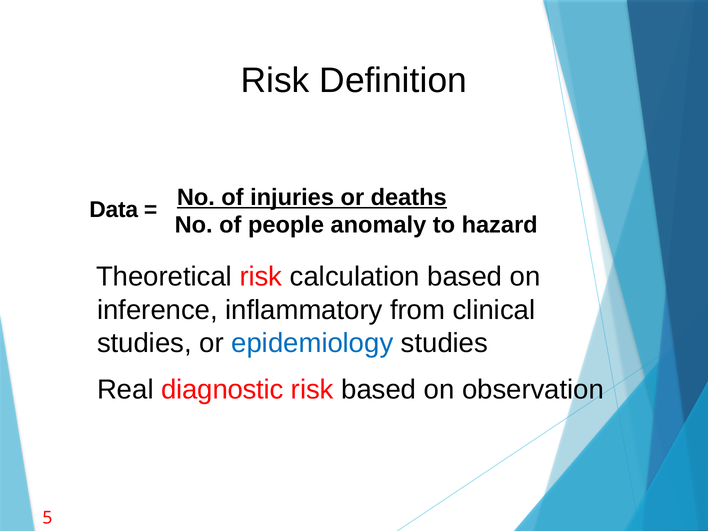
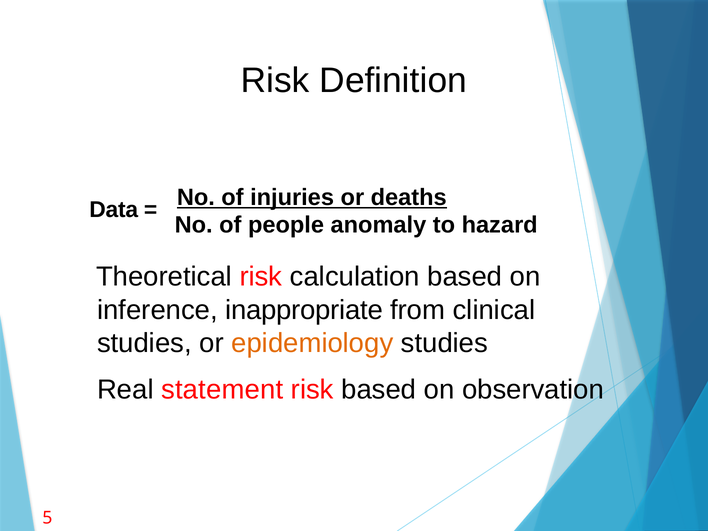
inflammatory: inflammatory -> inappropriate
epidemiology colour: blue -> orange
diagnostic: diagnostic -> statement
